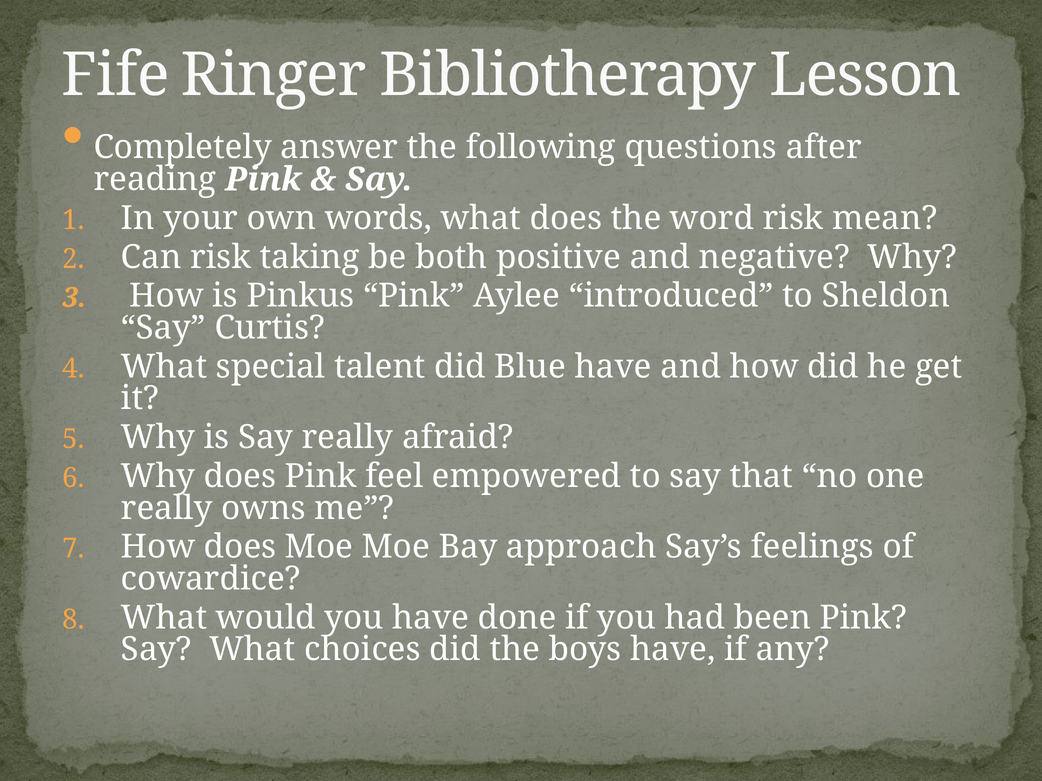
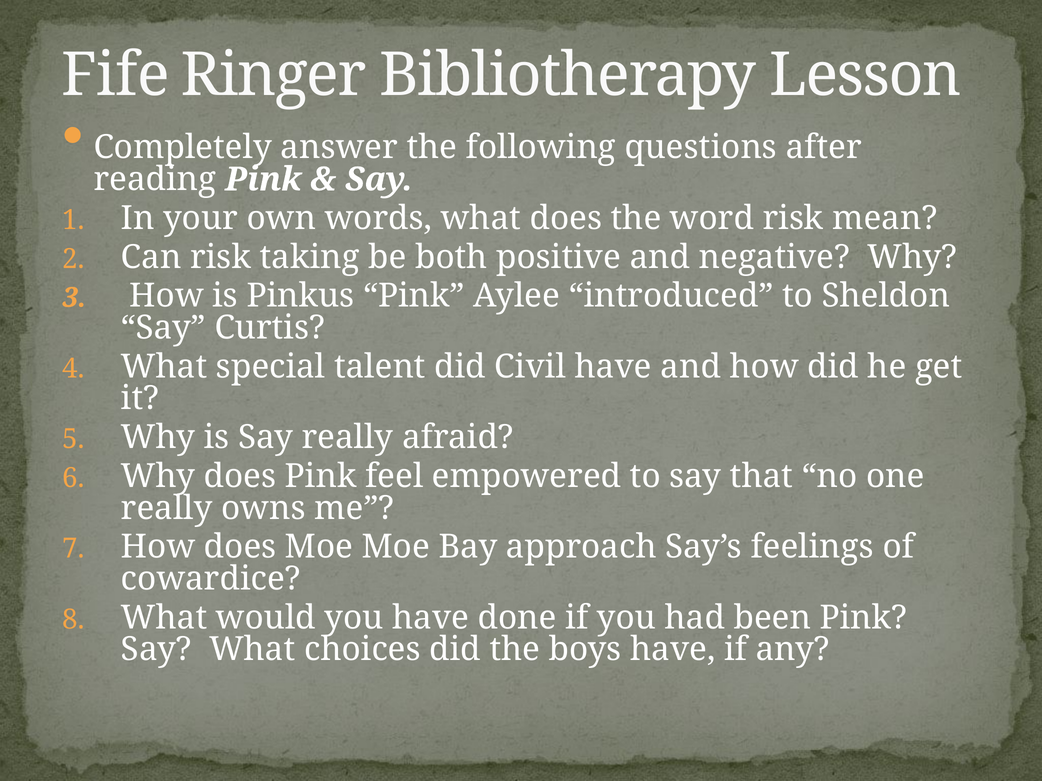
Blue: Blue -> Civil
